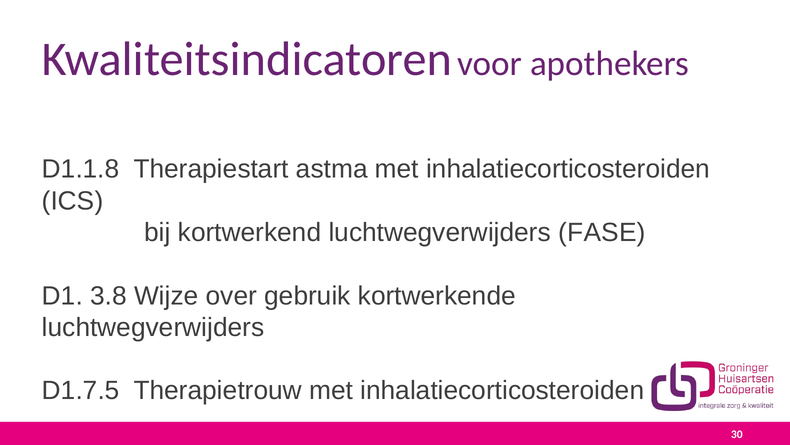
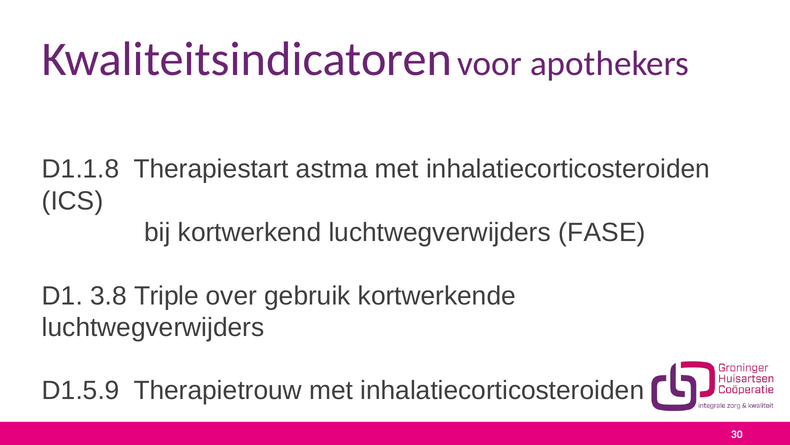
Wijze: Wijze -> Triple
D1.7.5: D1.7.5 -> D1.5.9
